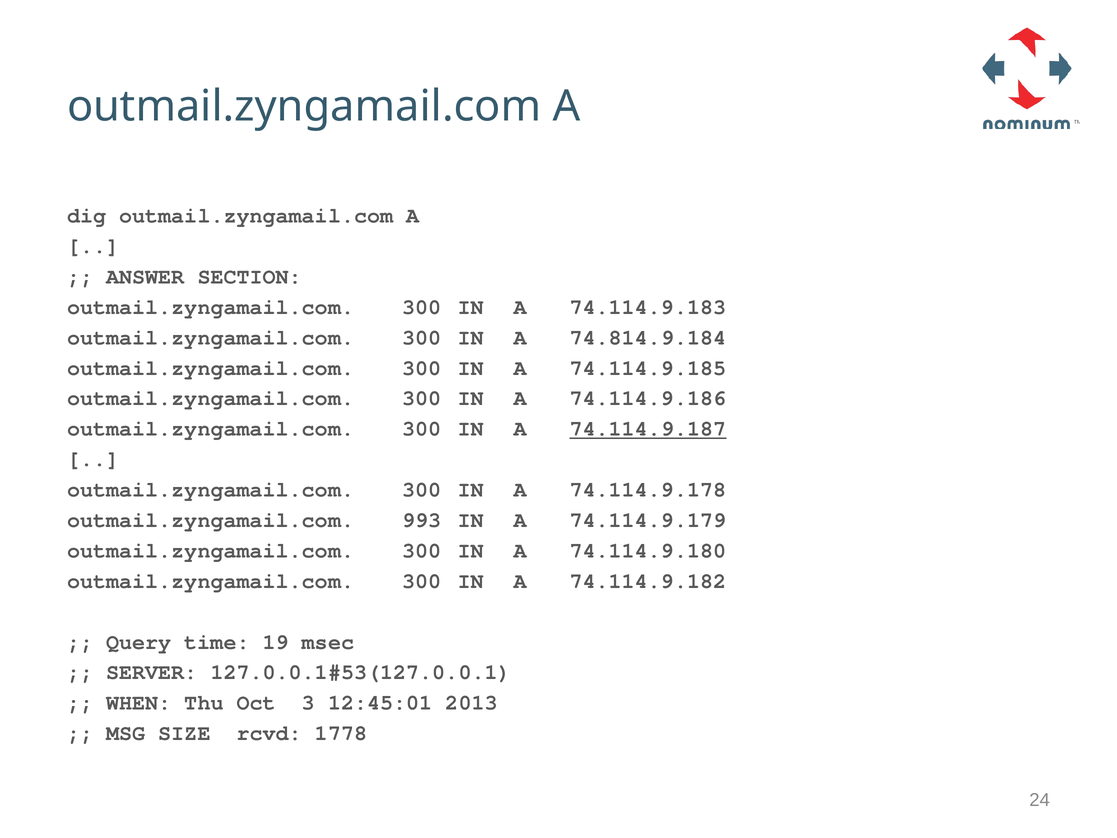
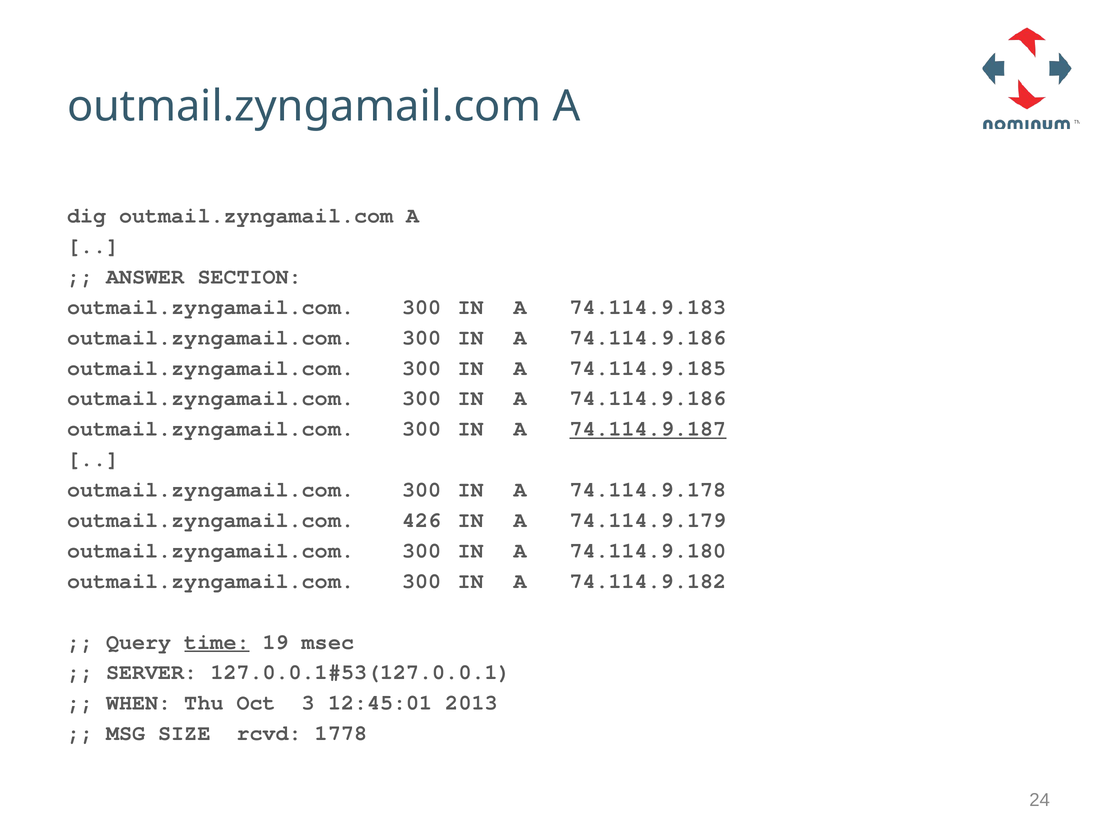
74.814.9.184 at (648, 337): 74.814.9.184 -> 74.114.9.186
993: 993 -> 426
time underline: none -> present
